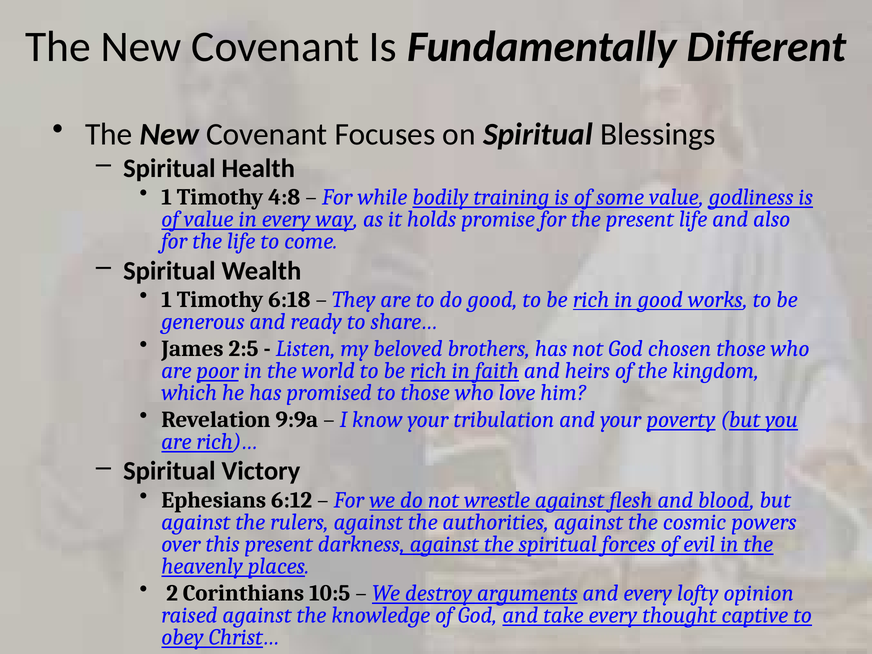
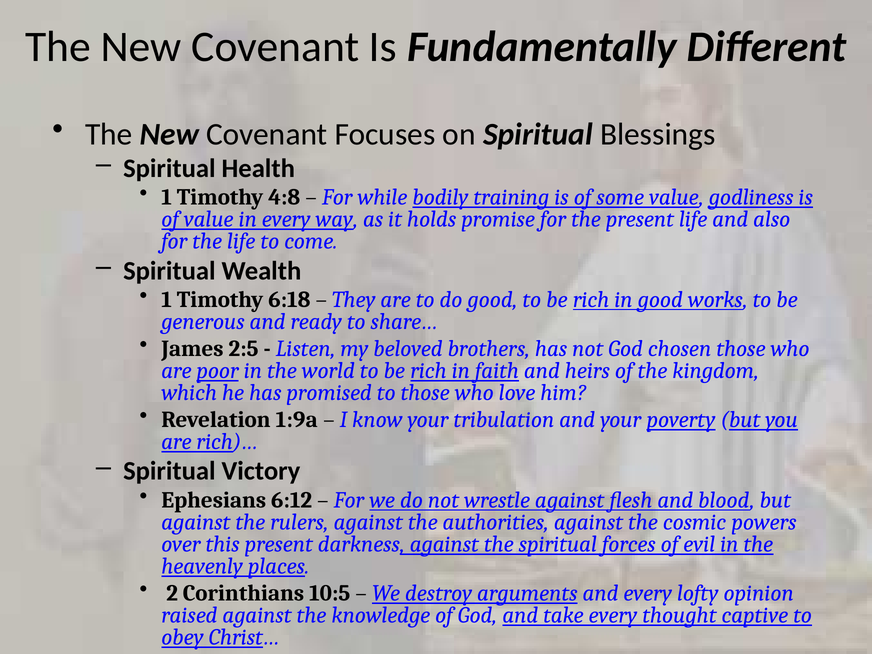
9:9a: 9:9a -> 1:9a
